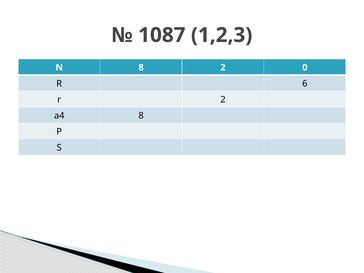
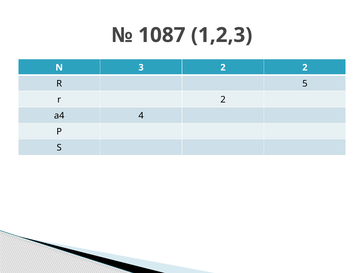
N 8: 8 -> 3
2 0: 0 -> 2
6: 6 -> 5
a4 8: 8 -> 4
